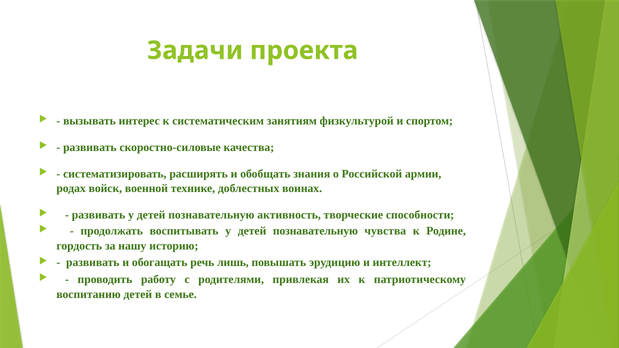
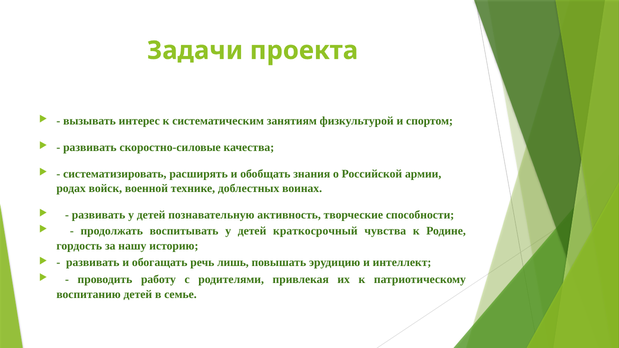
воспитывать у детей познавательную: познавательную -> краткосрочный
